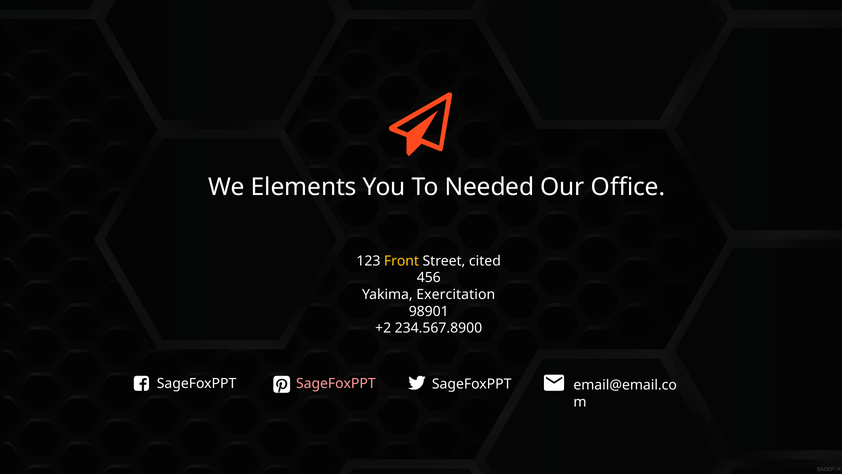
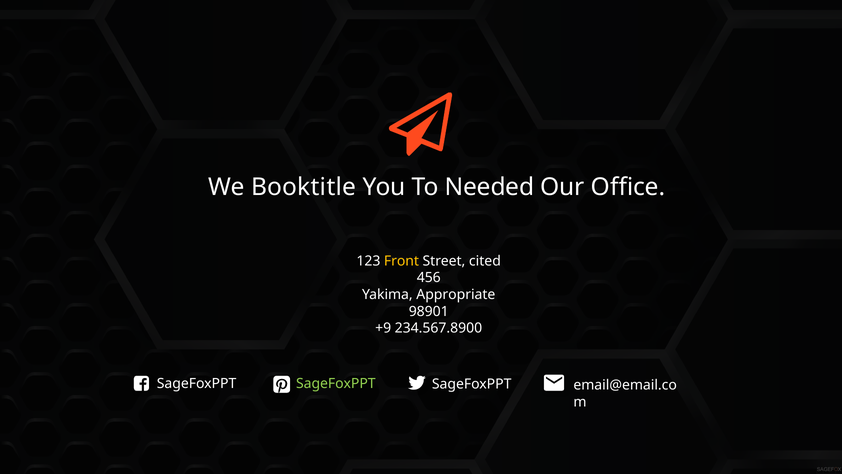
Elements: Elements -> Booktitle
Exercitation: Exercitation -> Appropriate
+2: +2 -> +9
SageFoxPPT at (336, 383) colour: pink -> light green
